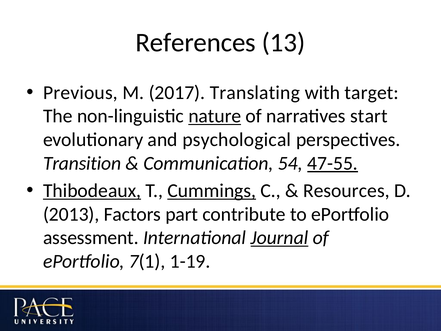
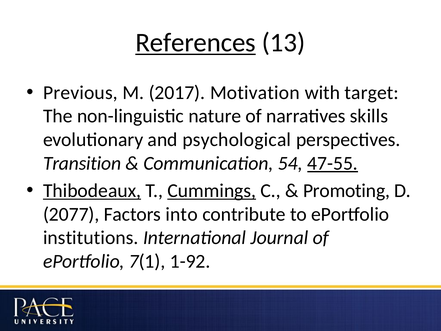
References underline: none -> present
Translating: Translating -> Motivation
nature underline: present -> none
start: start -> skills
Resources: Resources -> Promoting
2013: 2013 -> 2077
part: part -> into
assessment: assessment -> institutions
Journal underline: present -> none
1-19: 1-19 -> 1-92
